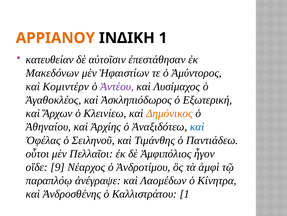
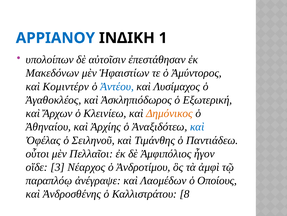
ΑΡΡΙΑΝΟΥ colour: orange -> blue
κατευθείαν: κατευθείαν -> υπολοίπων
Ἀντέου colour: purple -> blue
9: 9 -> 3
Κίνητρα: Κίνητρα -> Οποίους
Καλλιστράτου 1: 1 -> 8
